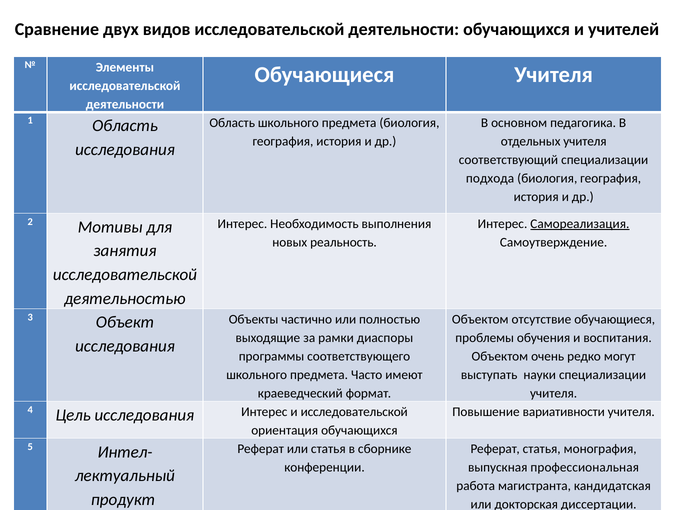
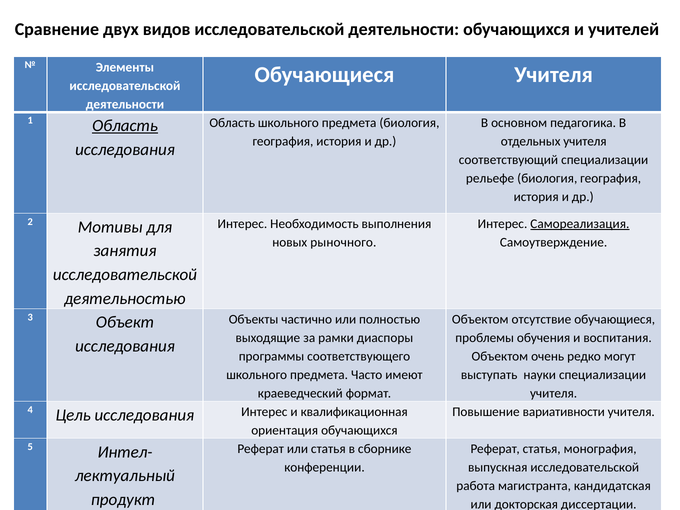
Область at (125, 126) underline: none -> present
подхода: подхода -> рельефе
реальность: реальность -> рыночного
и исследовательской: исследовательской -> квалификационная
выпускная профессиональная: профессиональная -> исследовательской
